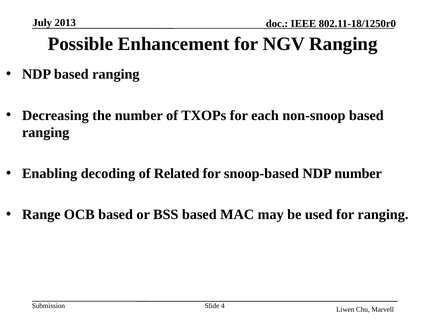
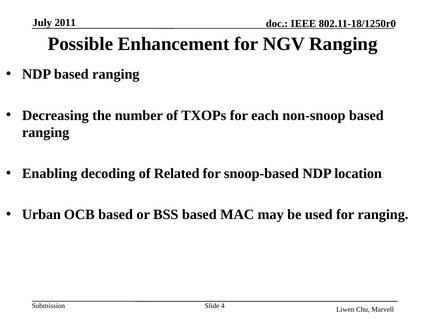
2013: 2013 -> 2011
NDP number: number -> location
Range: Range -> Urban
